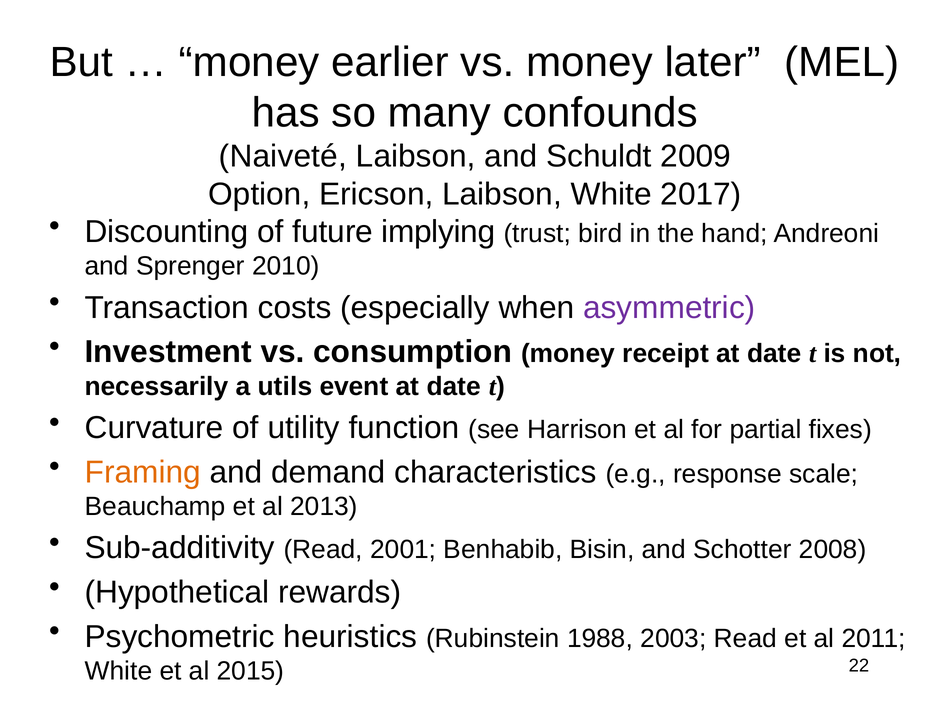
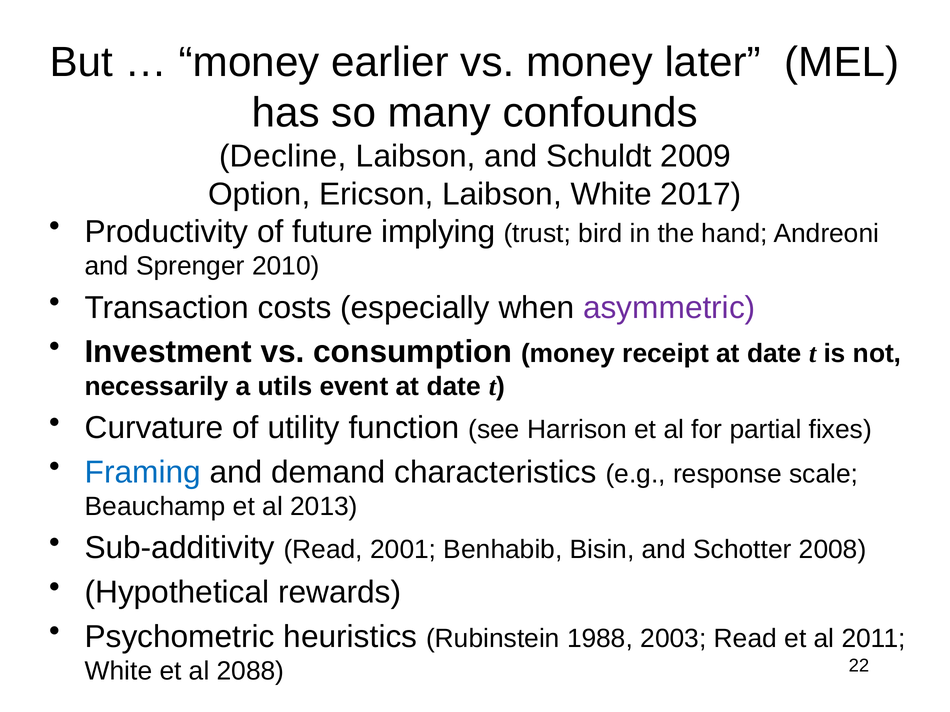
Naiveté: Naiveté -> Decline
Discounting: Discounting -> Productivity
Framing colour: orange -> blue
2015: 2015 -> 2088
